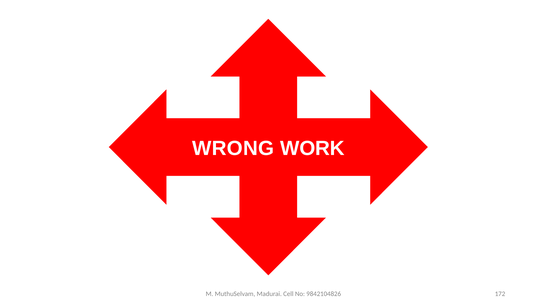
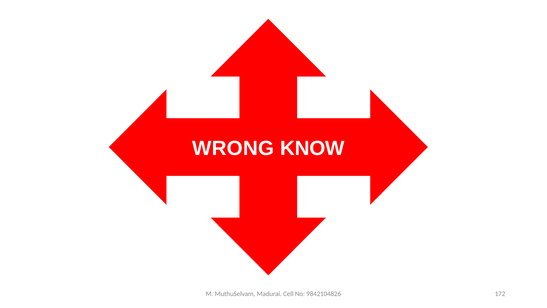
WORK: WORK -> KNOW
